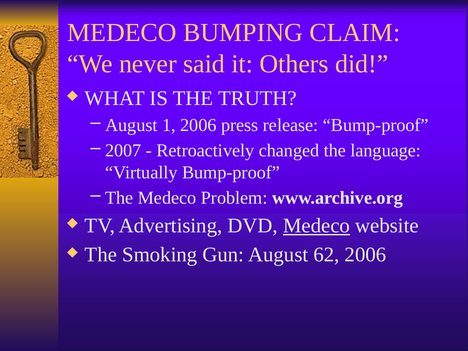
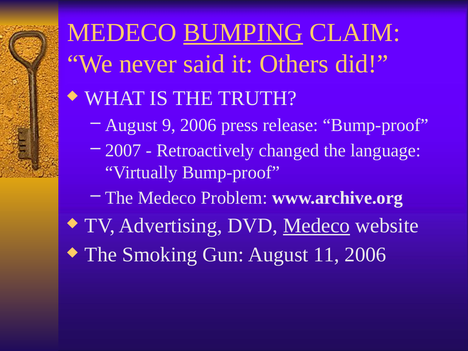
BUMPING underline: none -> present
1: 1 -> 9
62: 62 -> 11
